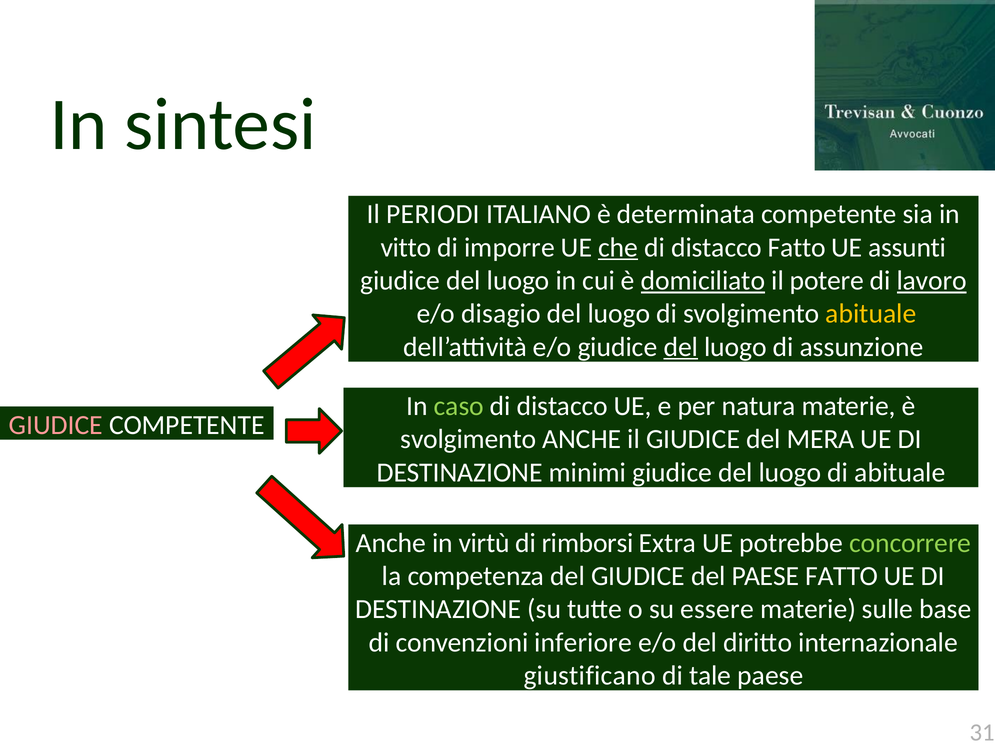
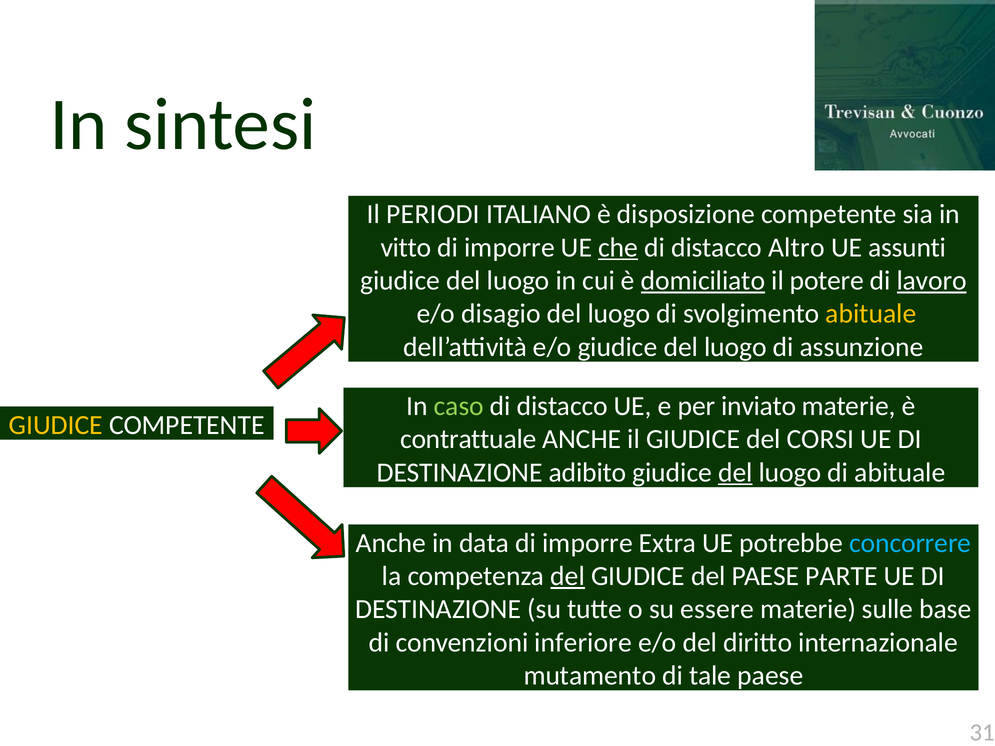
determinata: determinata -> disposizione
distacco Fatto: Fatto -> Altro
del at (681, 347) underline: present -> none
natura: natura -> inviato
GIUDICE at (56, 425) colour: pink -> yellow
svolgimento at (468, 439): svolgimento -> contrattuale
MERA: MERA -> CORSI
minimi: minimi -> adibito
del at (735, 473) underline: none -> present
virtù: virtù -> data
rimborsi at (588, 543): rimborsi -> imporre
concorrere colour: light green -> light blue
del at (568, 576) underline: none -> present
PAESE FATTO: FATTO -> PARTE
giustificano: giustificano -> mutamento
